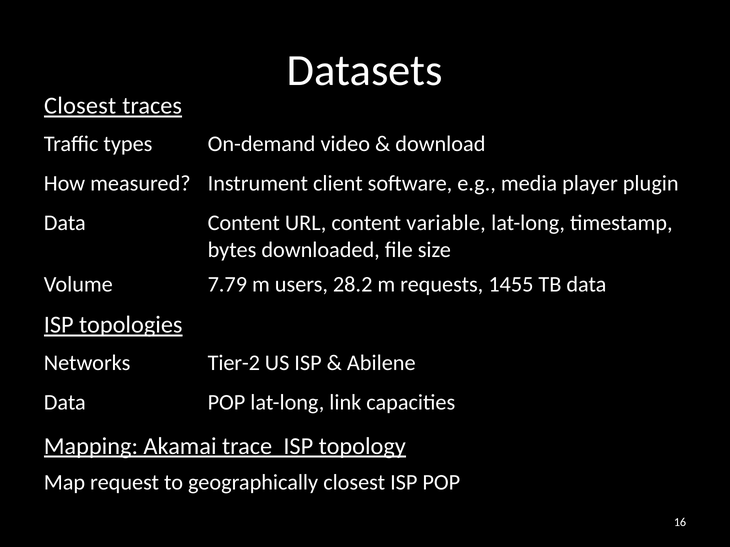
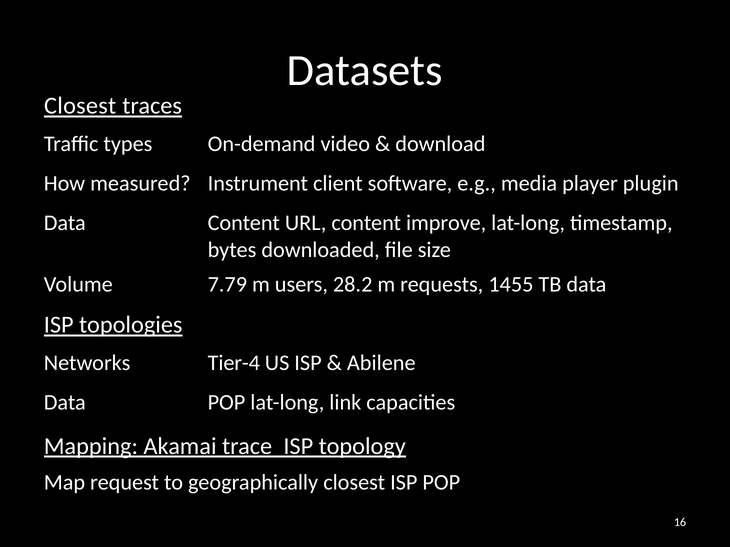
variable: variable -> improve
Tier-2: Tier-2 -> Tier-4
